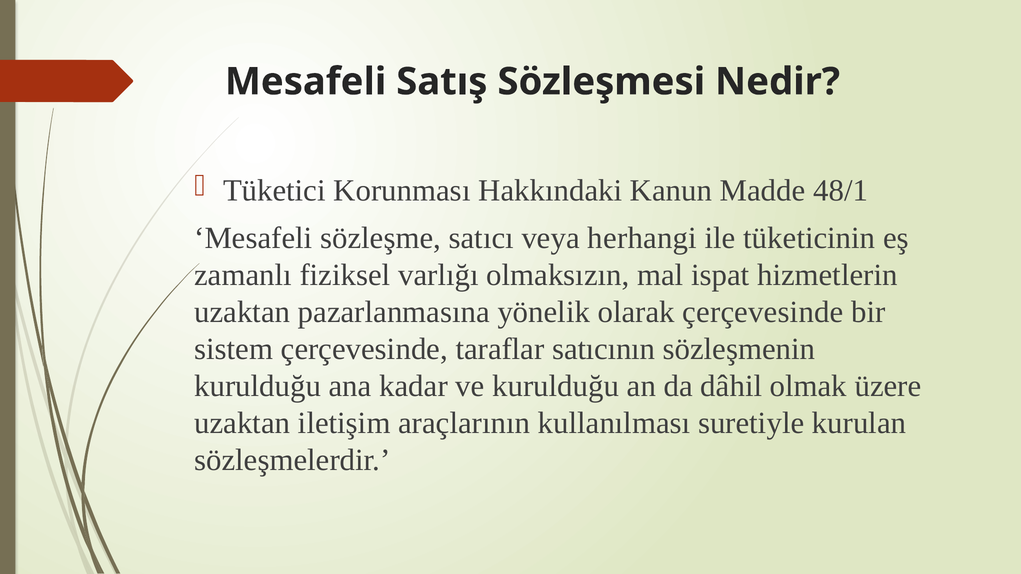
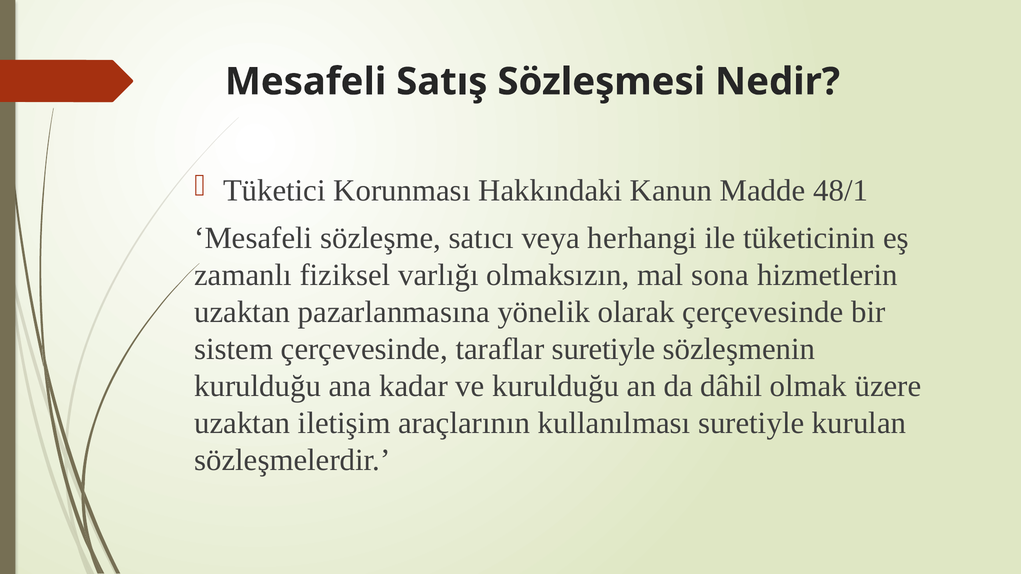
ispat: ispat -> sona
taraflar satıcının: satıcının -> suretiyle
